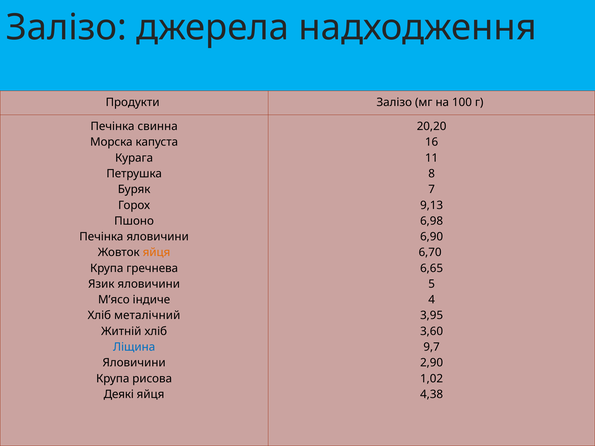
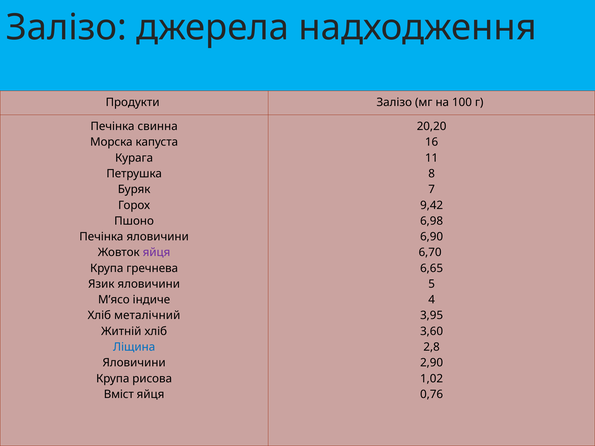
9,13: 9,13 -> 9,42
яйця at (157, 253) colour: orange -> purple
9,7: 9,7 -> 2,8
Деякі: Деякі -> Вміст
4,38: 4,38 -> 0,76
